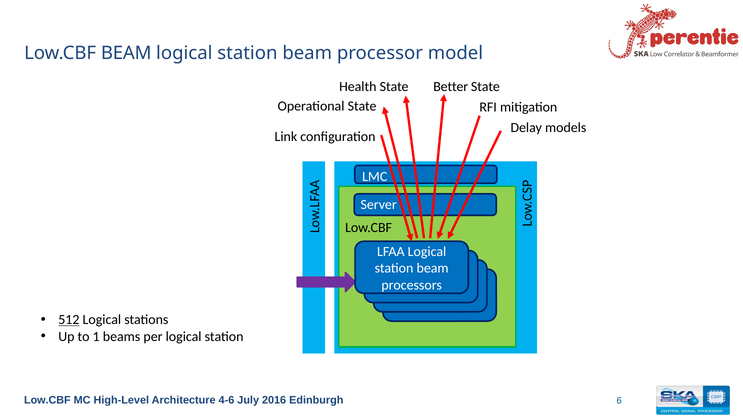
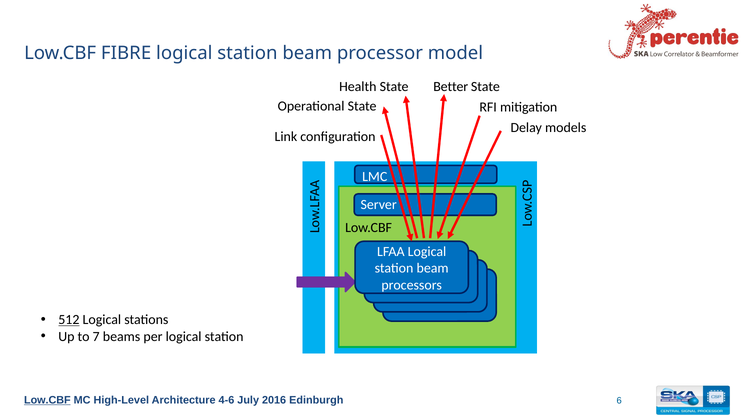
Low.CBF BEAM: BEAM -> FIBRE
1: 1 -> 7
Low.CBF at (47, 400) underline: none -> present
